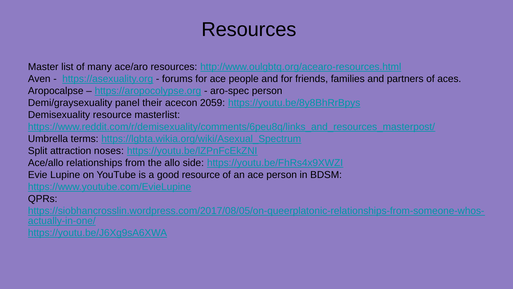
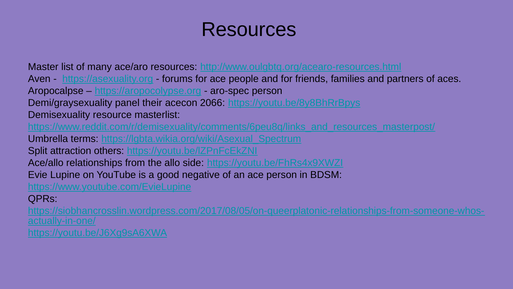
2059: 2059 -> 2066
noses: noses -> others
good resource: resource -> negative
